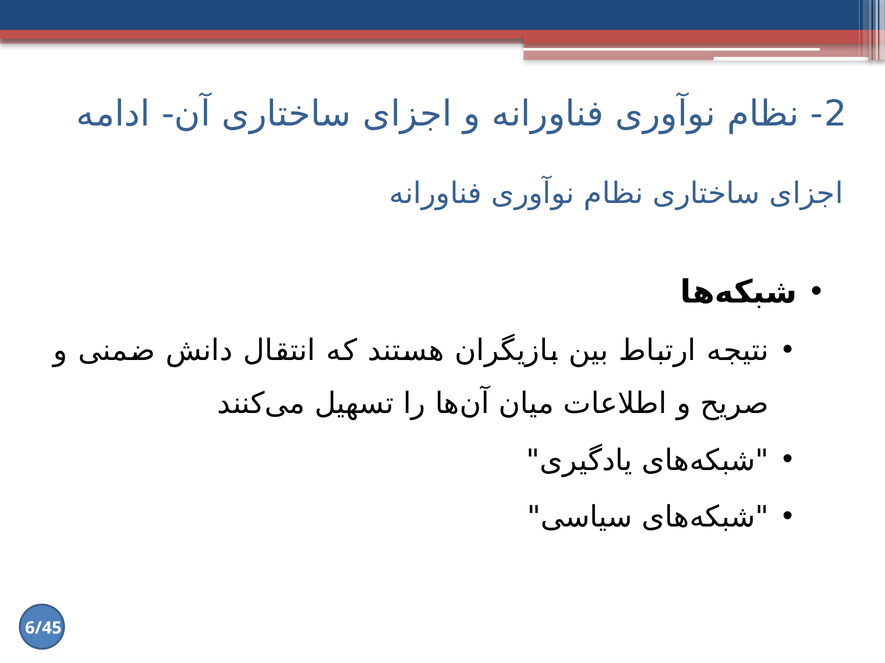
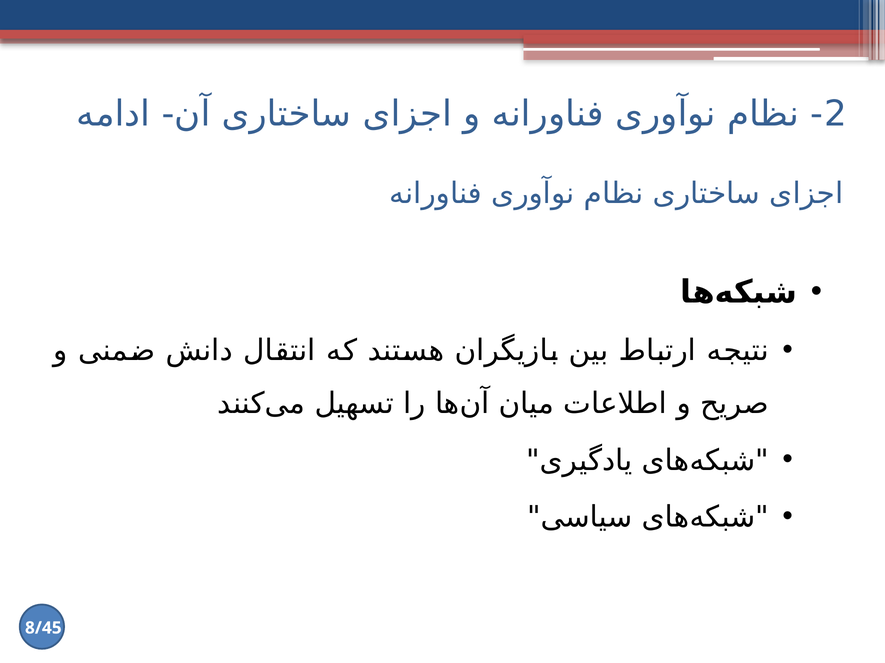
6/45: 6/45 -> 8/45
